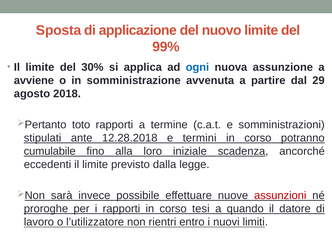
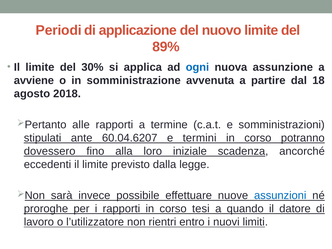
Sposta: Sposta -> Periodi
99%: 99% -> 89%
29: 29 -> 18
toto: toto -> alle
12.28.2018: 12.28.2018 -> 60.04.6207
cumulabile: cumulabile -> dovessero
assunzioni colour: red -> blue
